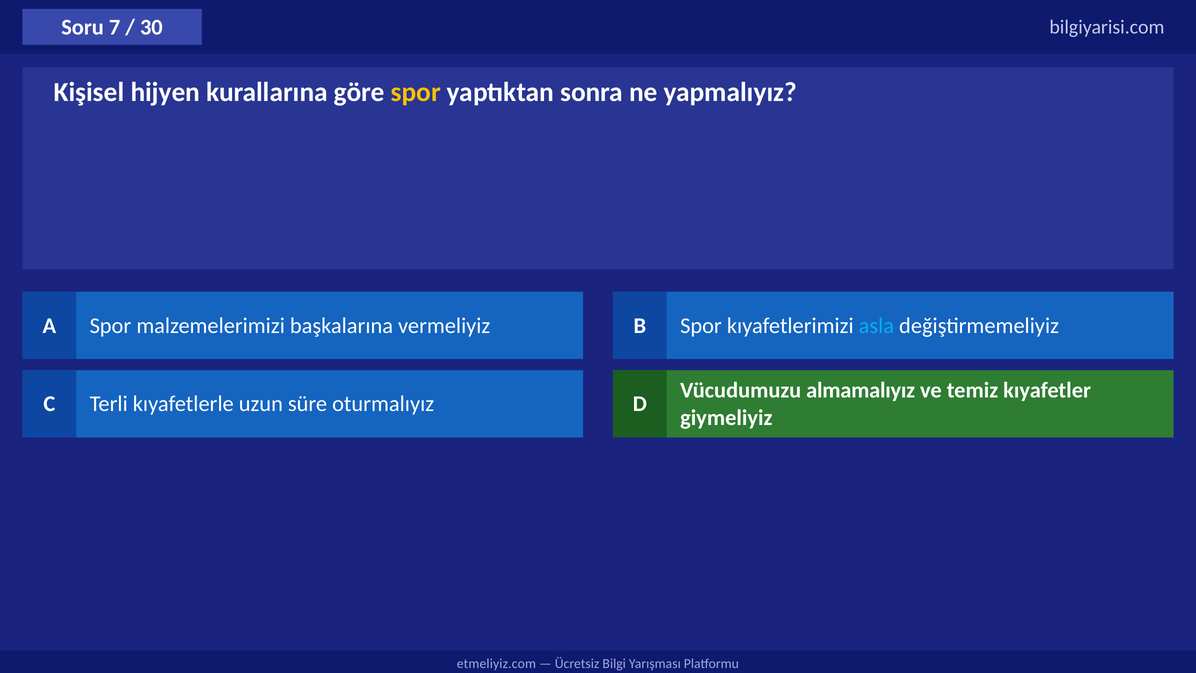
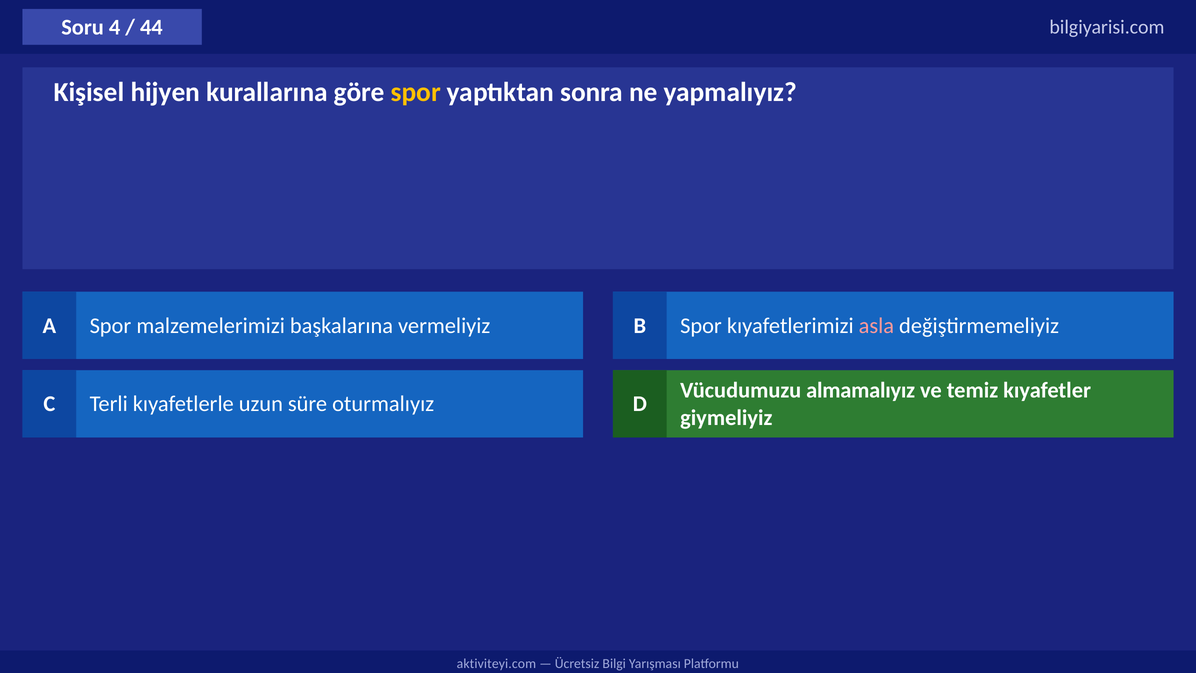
7: 7 -> 4
30: 30 -> 44
asla colour: light blue -> pink
etmeliyiz.com: etmeliyiz.com -> aktiviteyi.com
